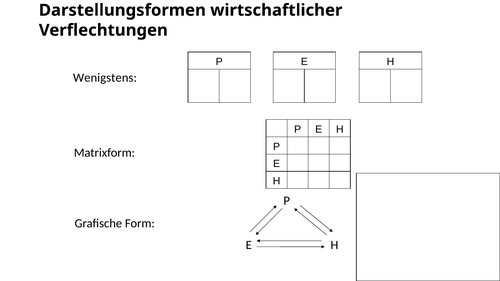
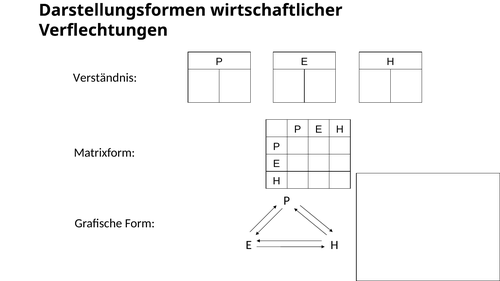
Wenigstens: Wenigstens -> Verständnis
